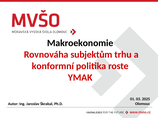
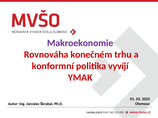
Makroekonomie colour: black -> purple
subjektům: subjektům -> konečném
roste: roste -> vyvíjí
